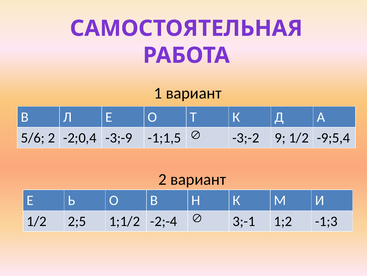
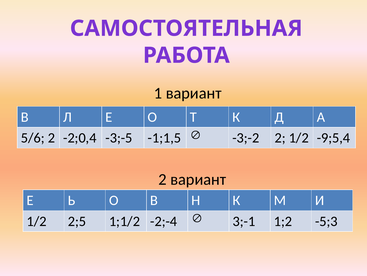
-3;-9: -3;-9 -> -3;-5
-3;-2 9: 9 -> 2
-1;3: -1;3 -> -5;3
